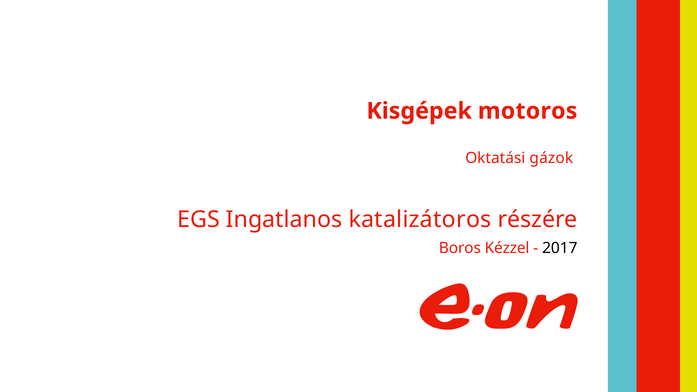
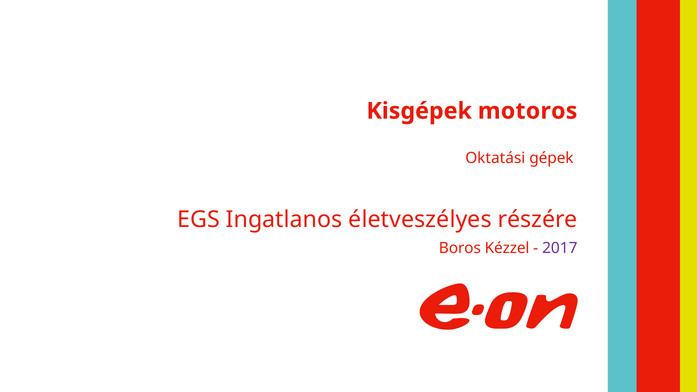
gázok: gázok -> gépek
katalizátoros: katalizátoros -> életveszélyes
2017 colour: black -> purple
